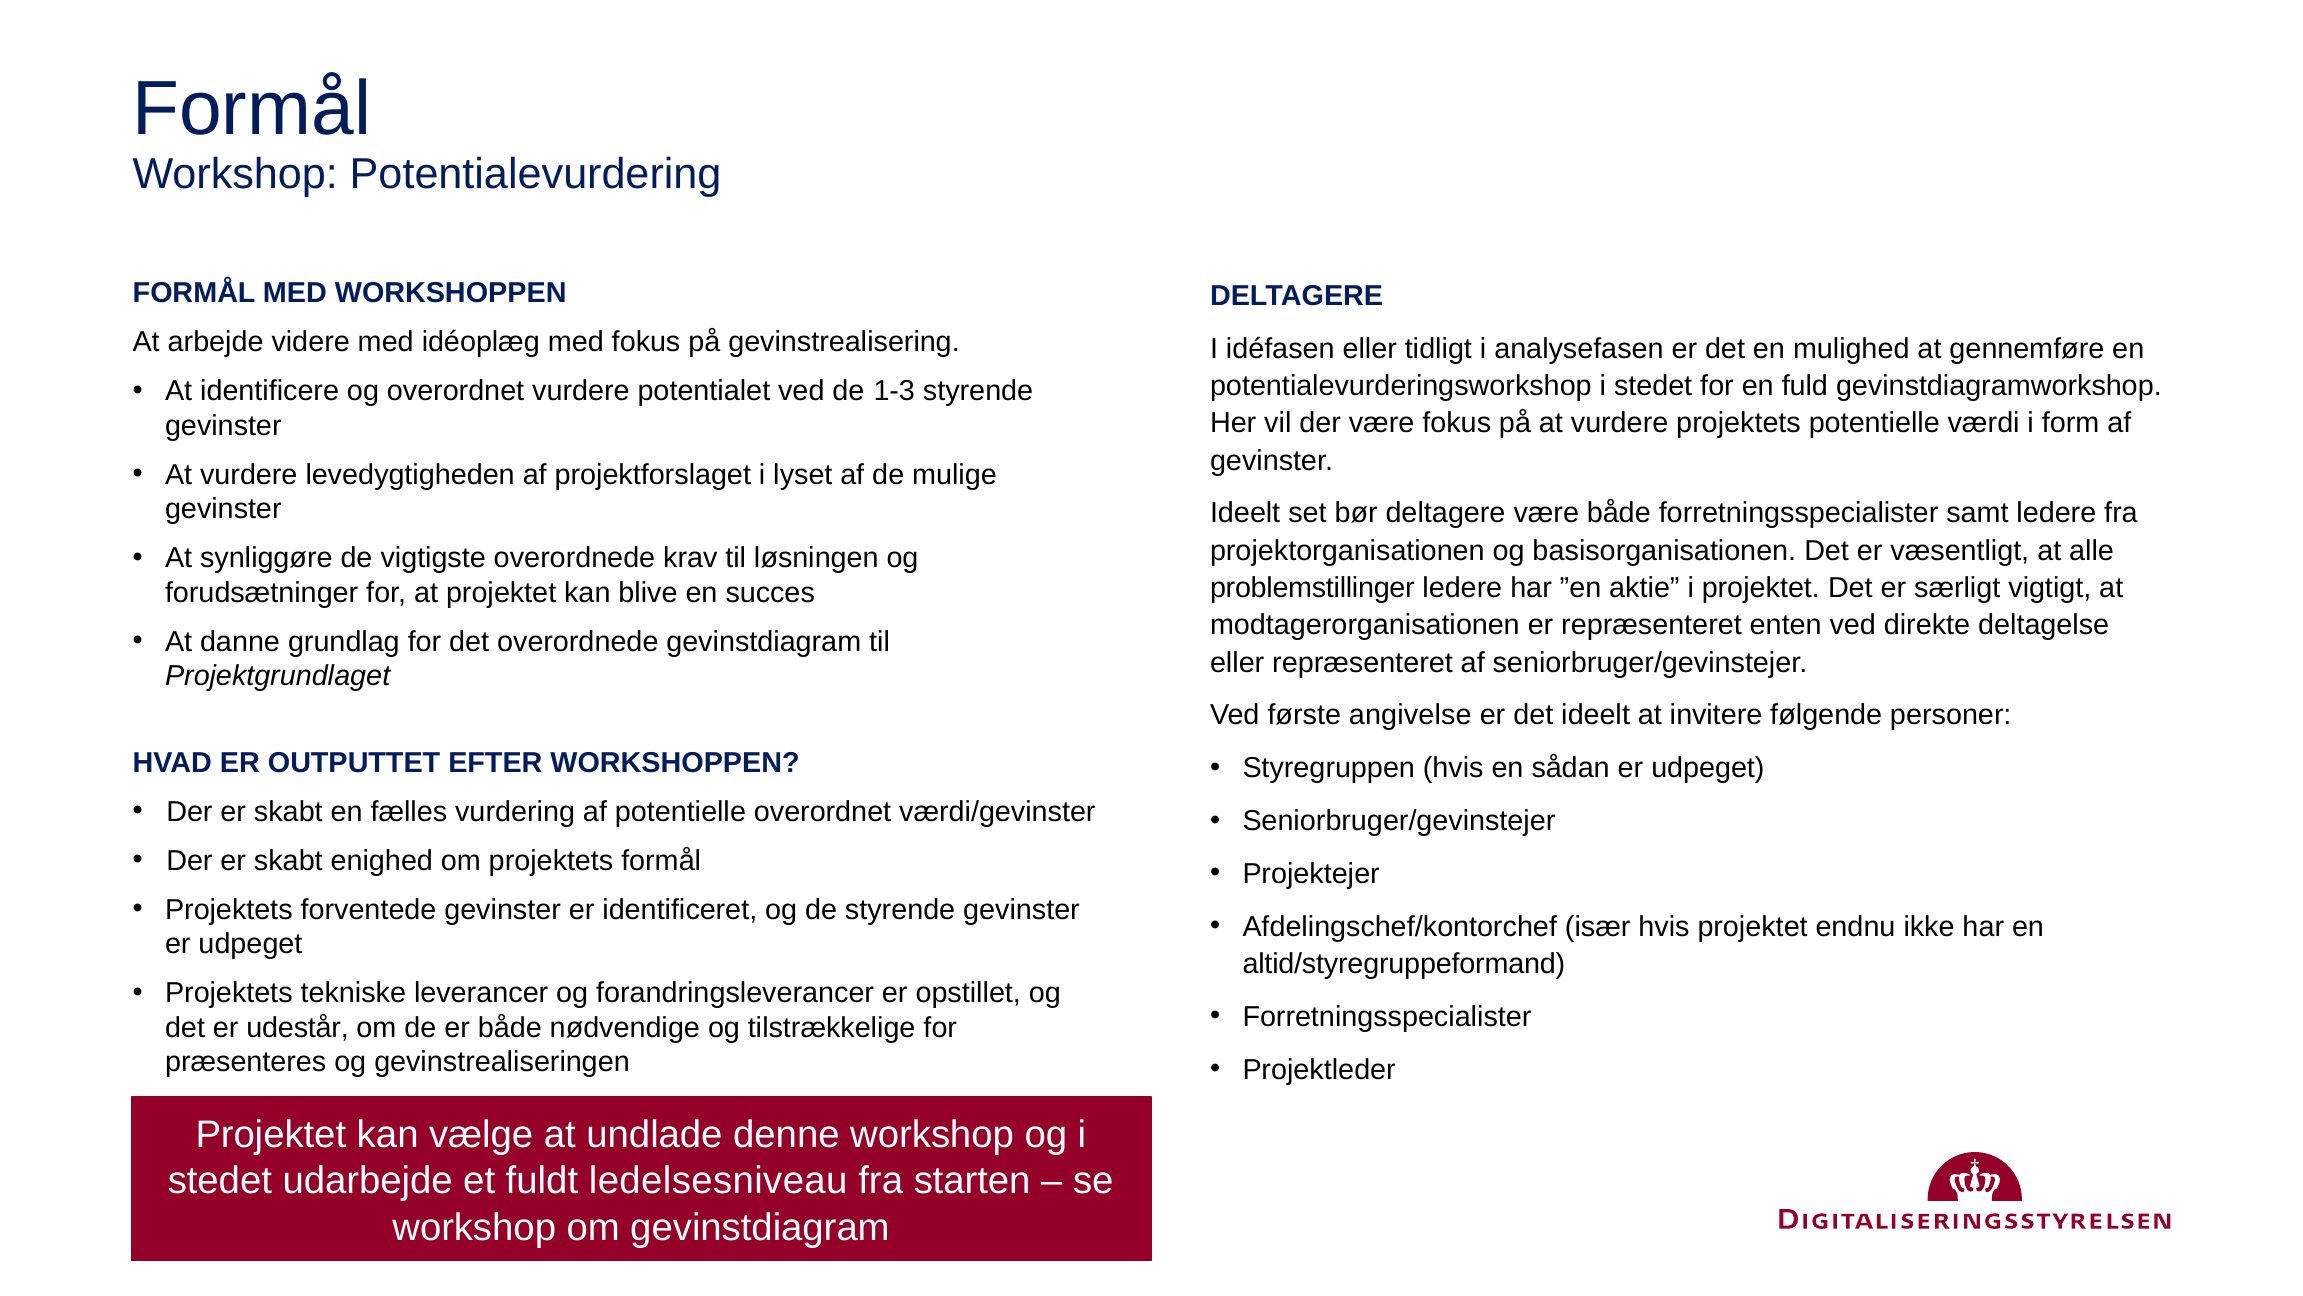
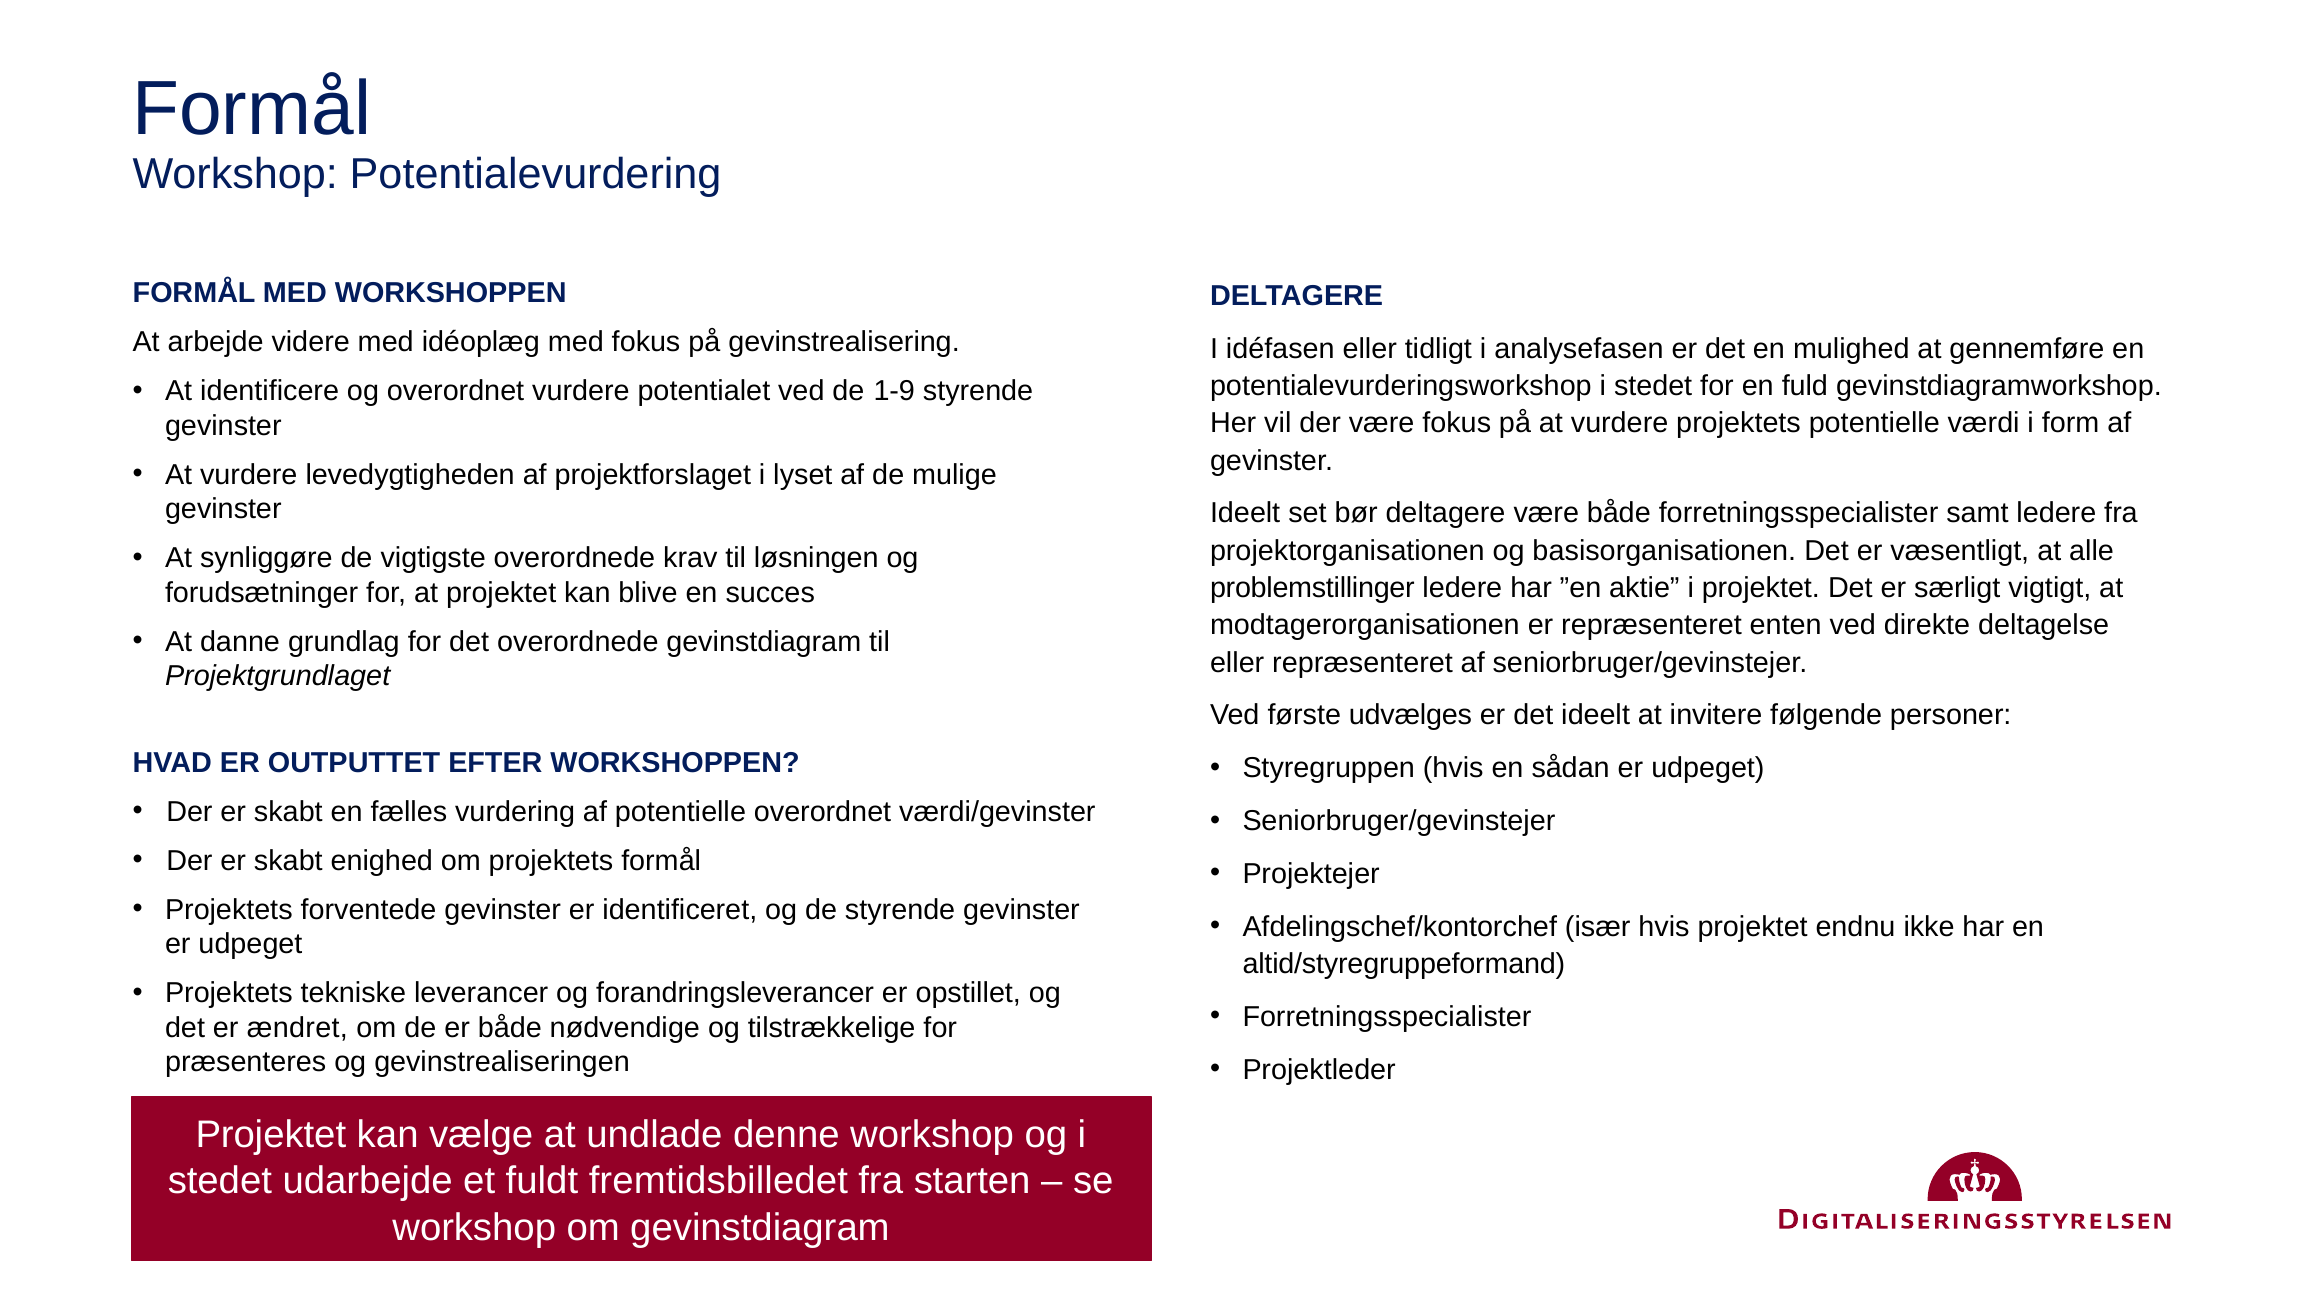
1-3: 1-3 -> 1-9
angivelse: angivelse -> udvælges
udestår: udestår -> ændret
ledelsesniveau: ledelsesniveau -> fremtidsbilledet
